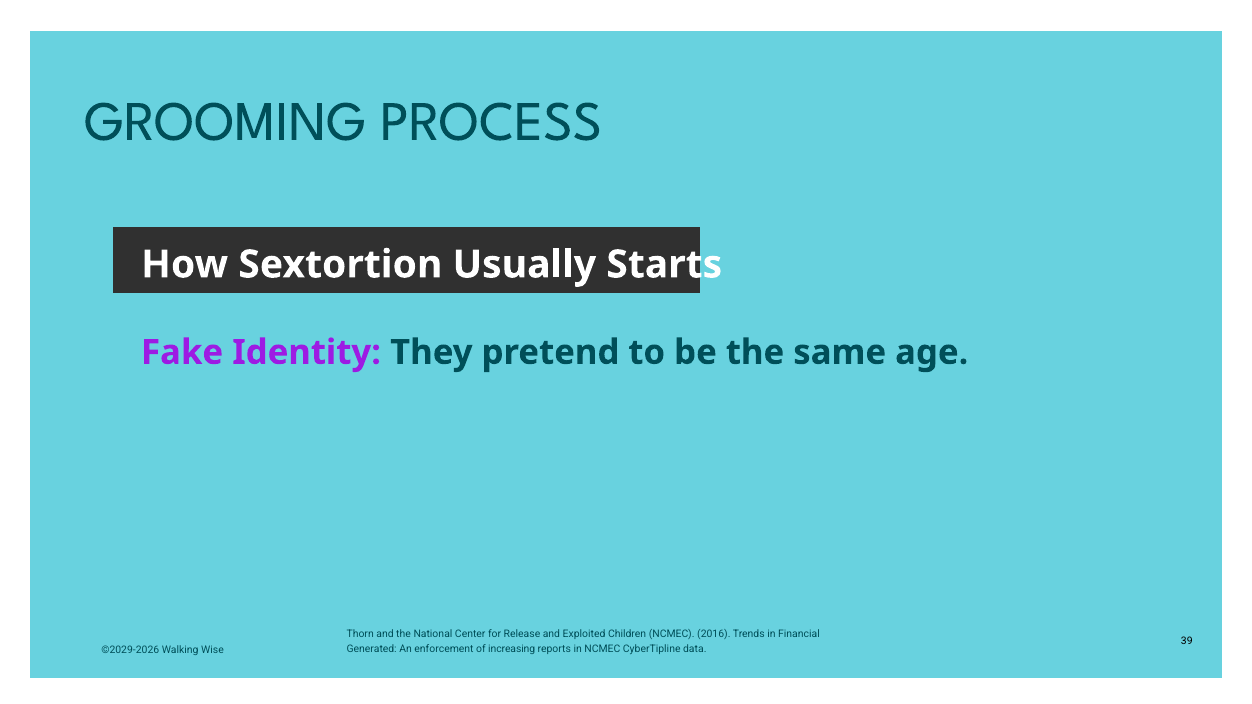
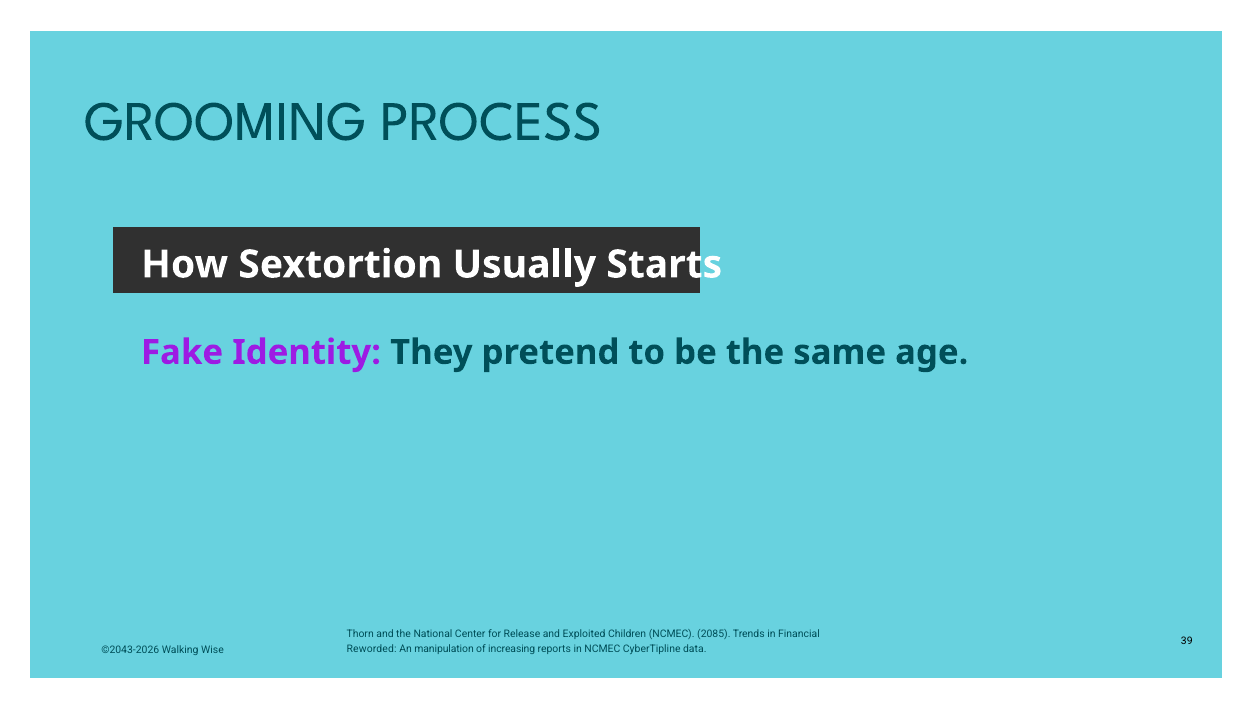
2016: 2016 -> 2085
Generated: Generated -> Reworded
enforcement: enforcement -> manipulation
©2029-2026: ©2029-2026 -> ©2043-2026
